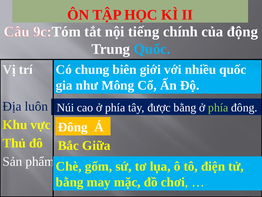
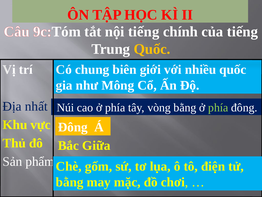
của động: động -> tiếng
Quốc at (152, 49) colour: light blue -> yellow
luôn: luôn -> nhất
được: được -> vòng
